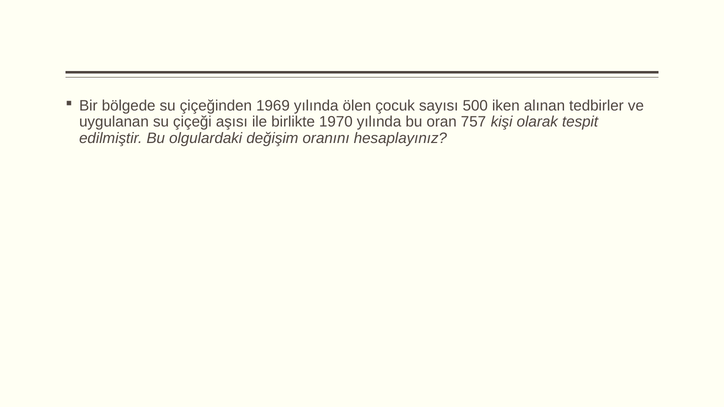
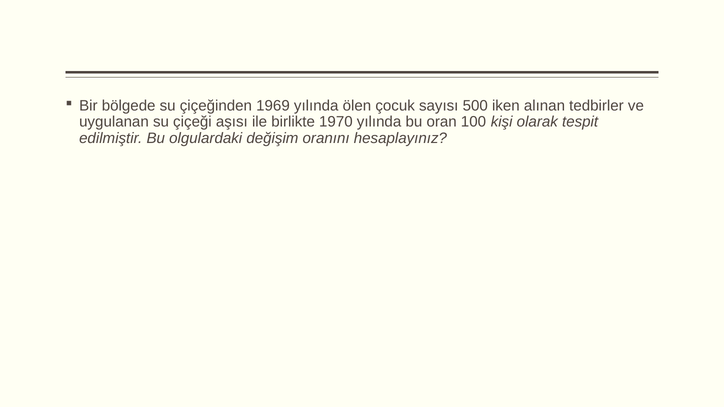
757: 757 -> 100
